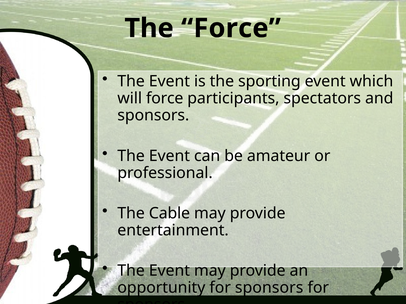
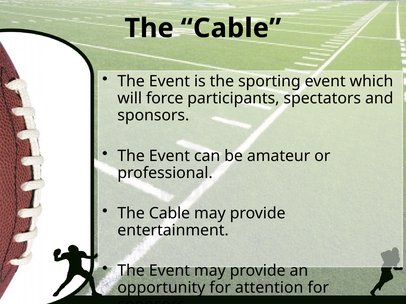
Force at (231, 28): Force -> Cable
opportunity for sponsors: sponsors -> attention
